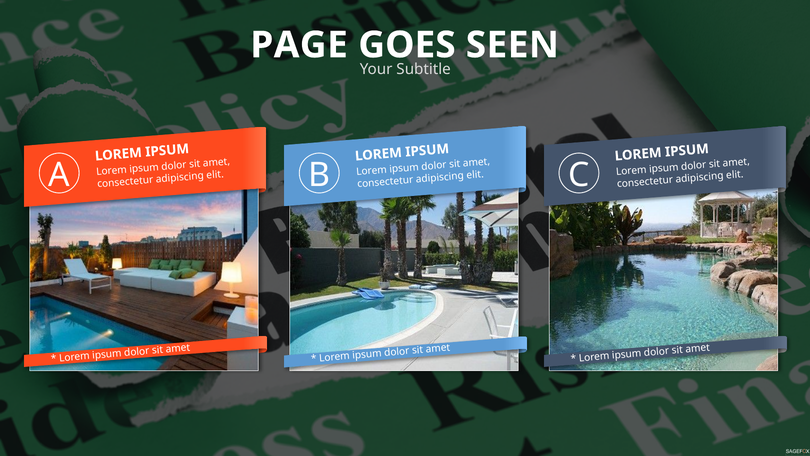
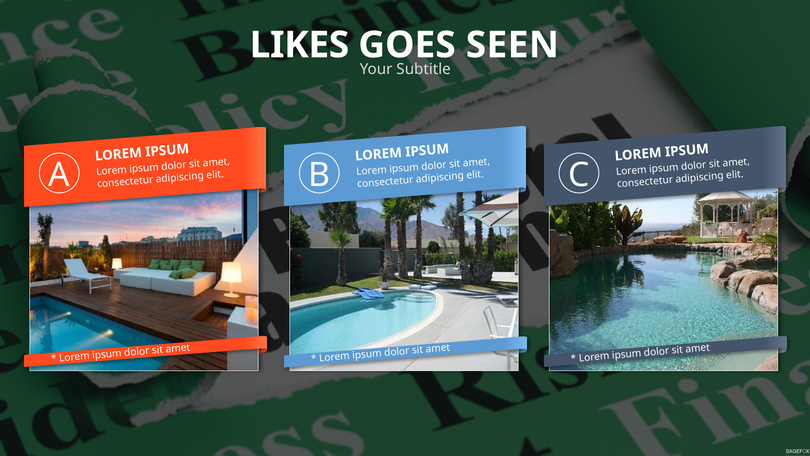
PAGE: PAGE -> LIKES
